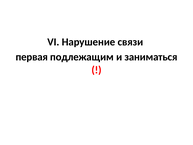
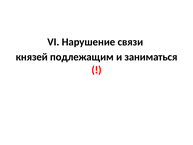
первая: первая -> князей
